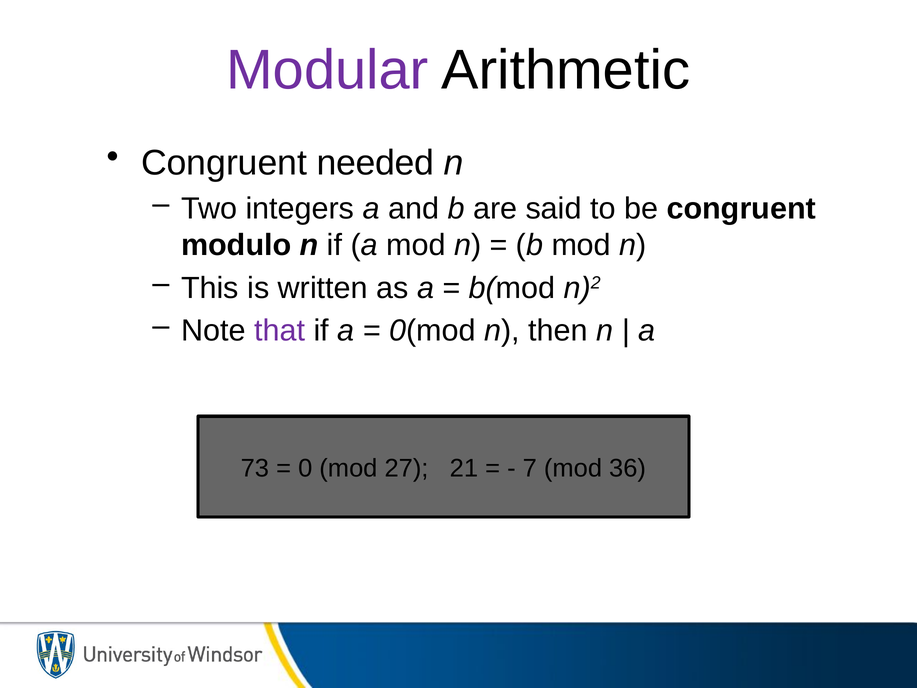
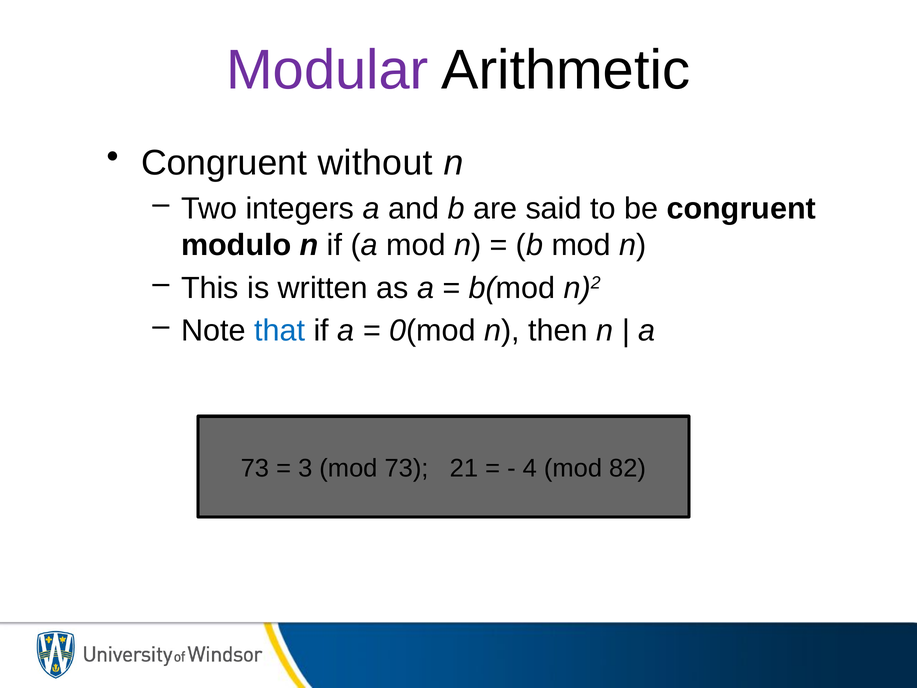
needed: needed -> without
that colour: purple -> blue
0: 0 -> 3
mod 27: 27 -> 73
7: 7 -> 4
36: 36 -> 82
